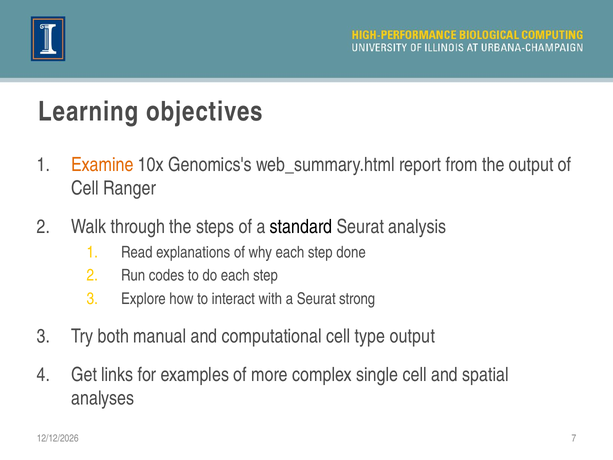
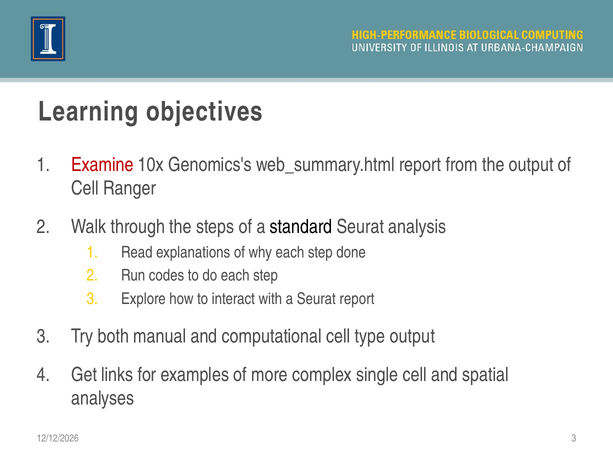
Examine colour: orange -> red
Seurat strong: strong -> report
7 at (574, 438): 7 -> 3
